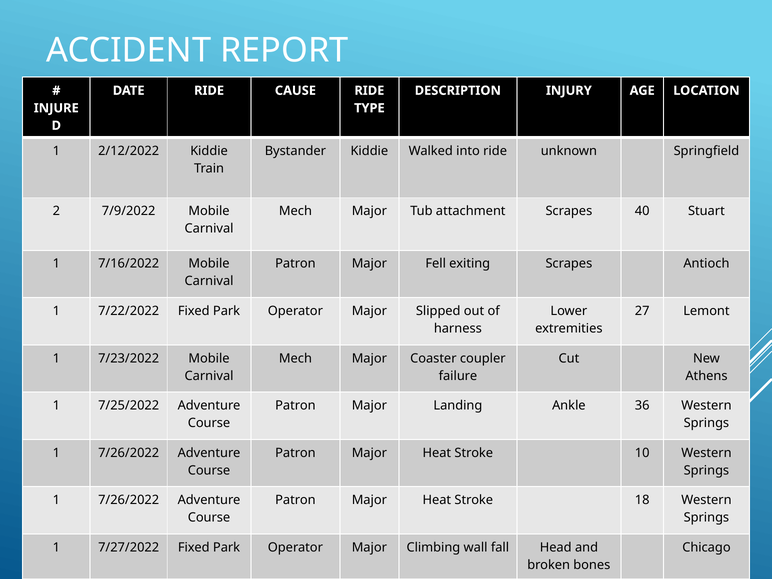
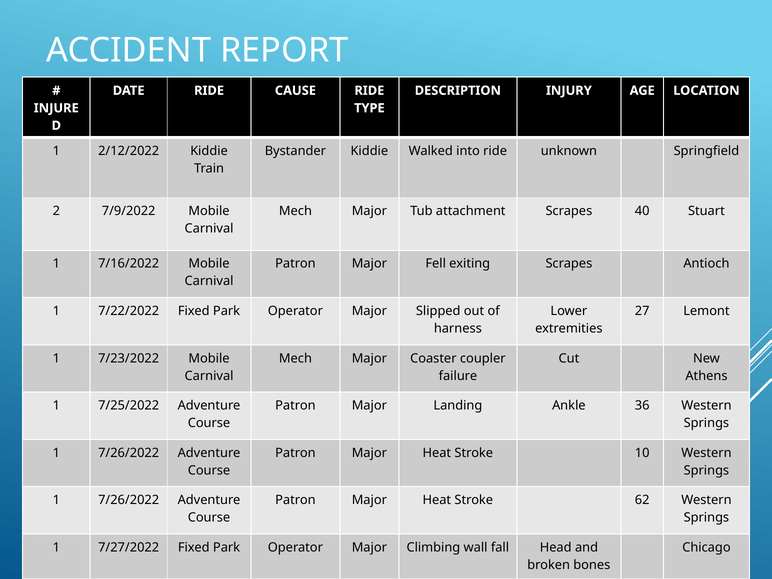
18: 18 -> 62
